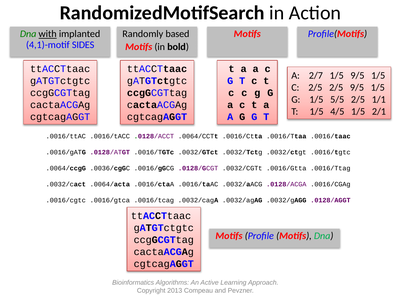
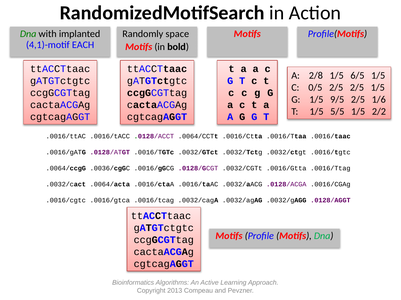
with underline: present -> none
based: based -> space
SIDES: SIDES -> EACH
2/7: 2/7 -> 2/8
1/5 9/5: 9/5 -> 6/5
C 2/5: 2/5 -> 0/5
2/5 9/5: 9/5 -> 2/5
5/5: 5/5 -> 9/5
1/1: 1/1 -> 1/6
4/5: 4/5 -> 5/5
2/1: 2/1 -> 2/2
